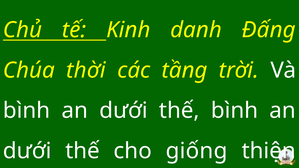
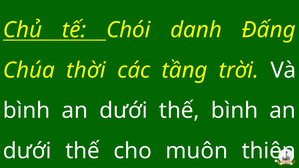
Kinh: Kinh -> Chói
giống: giống -> muôn
